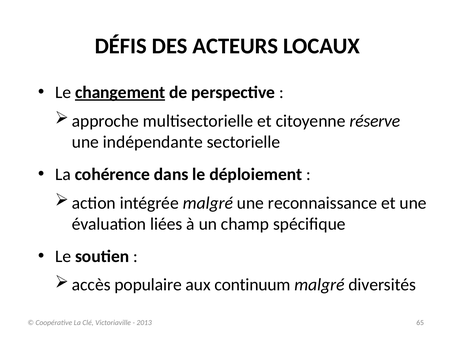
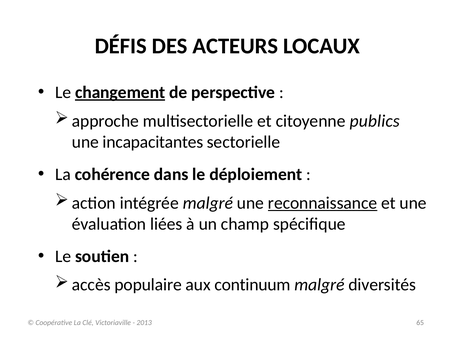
réserve: réserve -> publics
indépendante: indépendante -> incapacitantes
reconnaissance underline: none -> present
